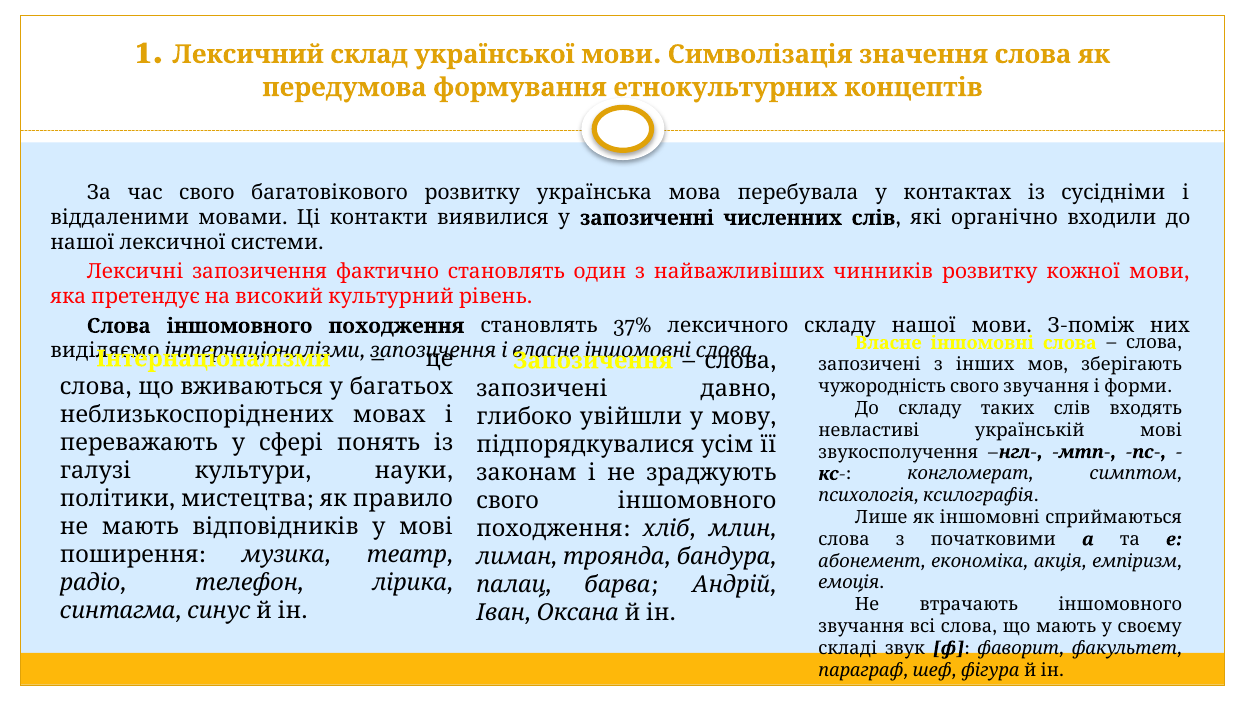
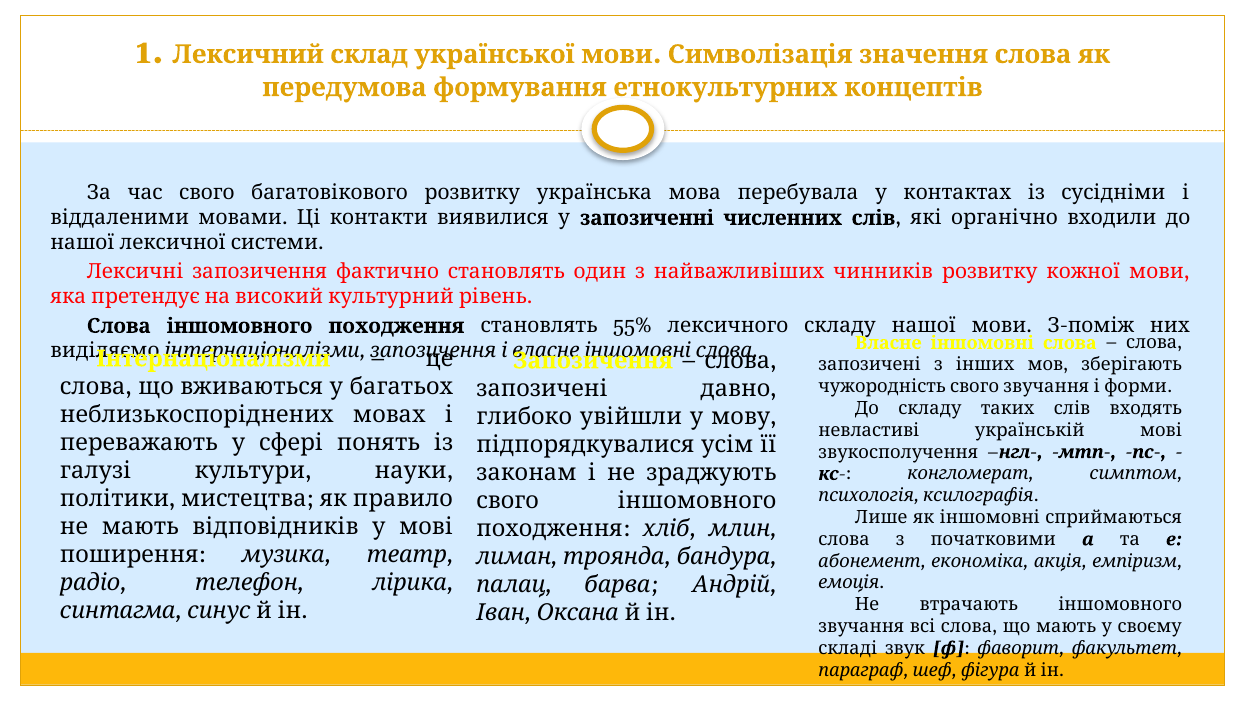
37%: 37% -> 55%
